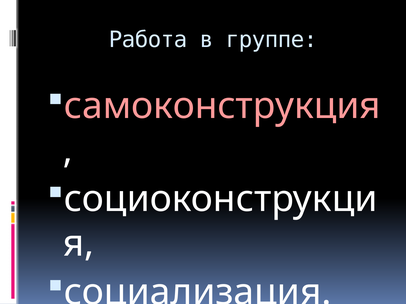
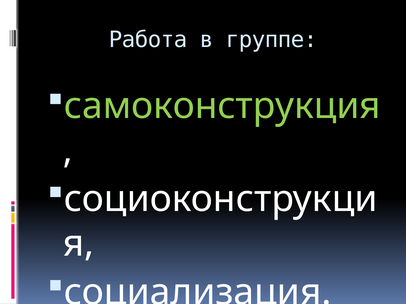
самоконструкция colour: pink -> light green
